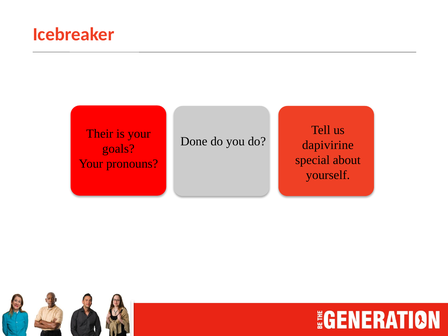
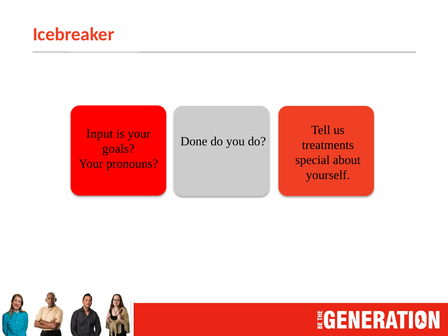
Their: Their -> Input
dapivirine: dapivirine -> treatments
